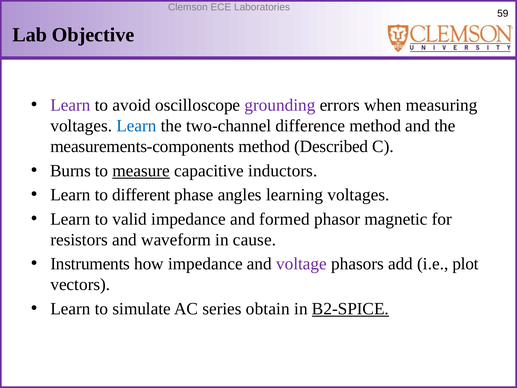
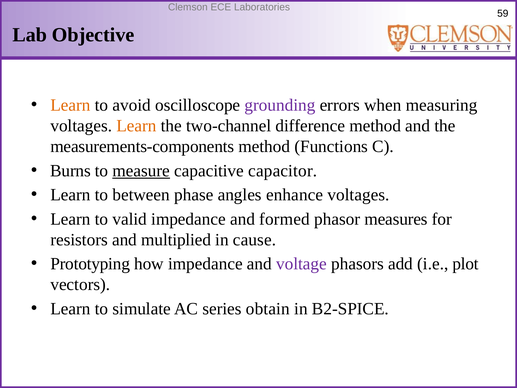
Learn at (70, 105) colour: purple -> orange
Learn at (136, 126) colour: blue -> orange
Described: Described -> Functions
inductors: inductors -> capacitor
different: different -> between
learning: learning -> enhance
magnetic: magnetic -> measures
waveform: waveform -> multiplied
Instruments: Instruments -> Prototyping
B2-SPICE underline: present -> none
